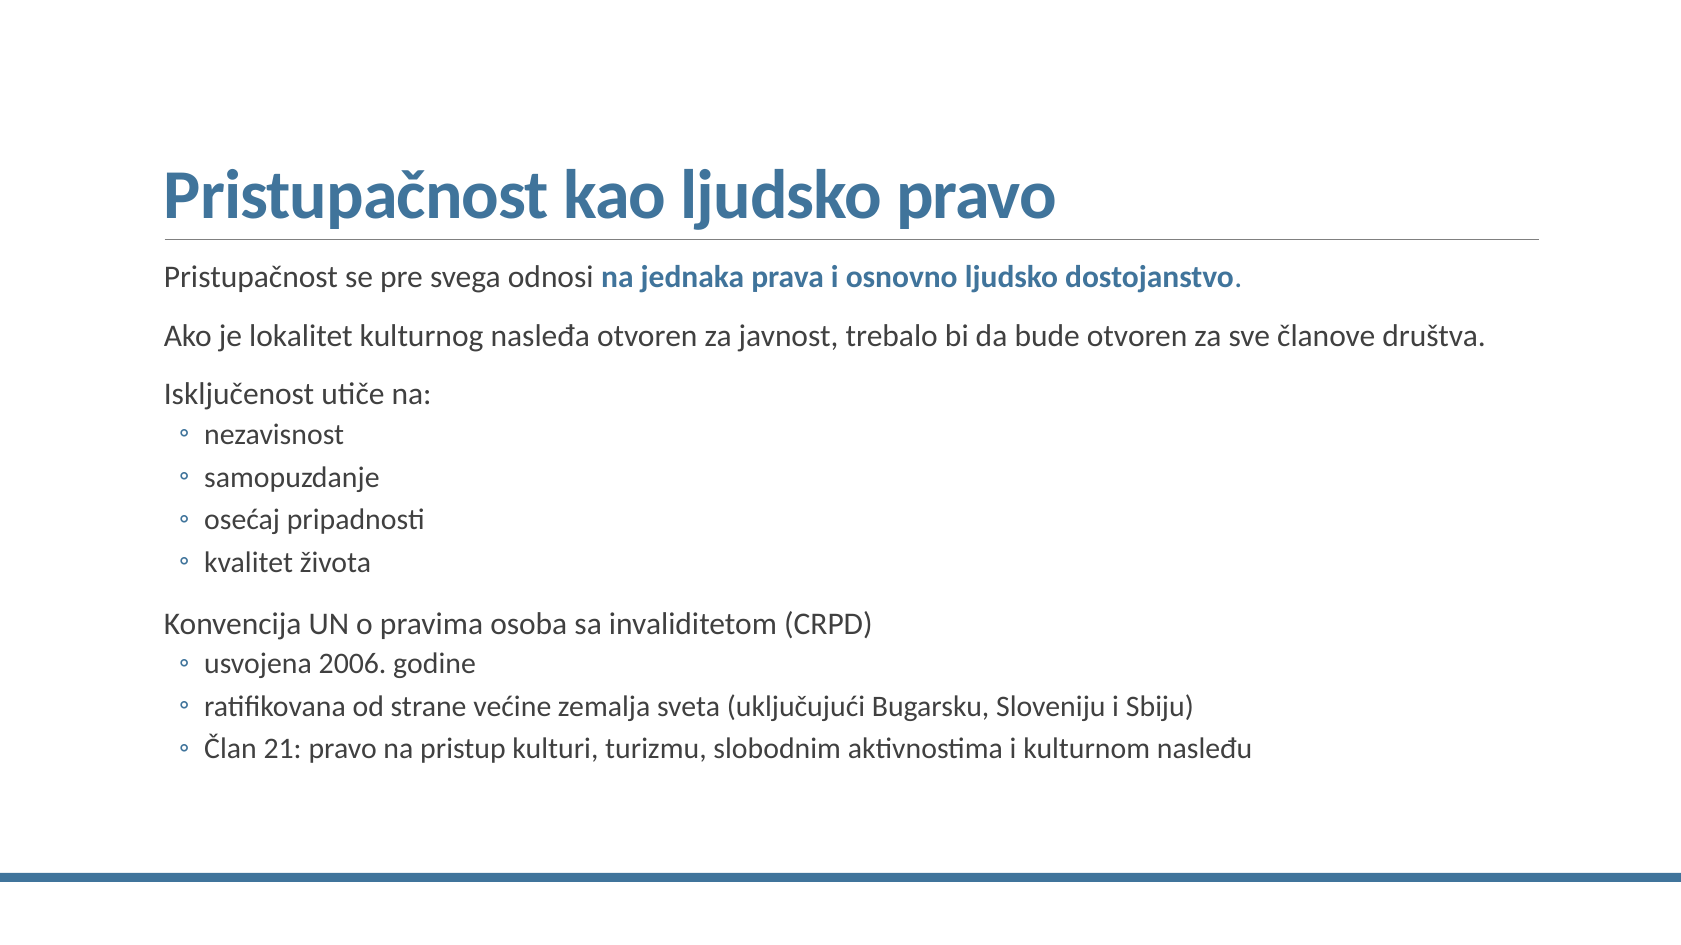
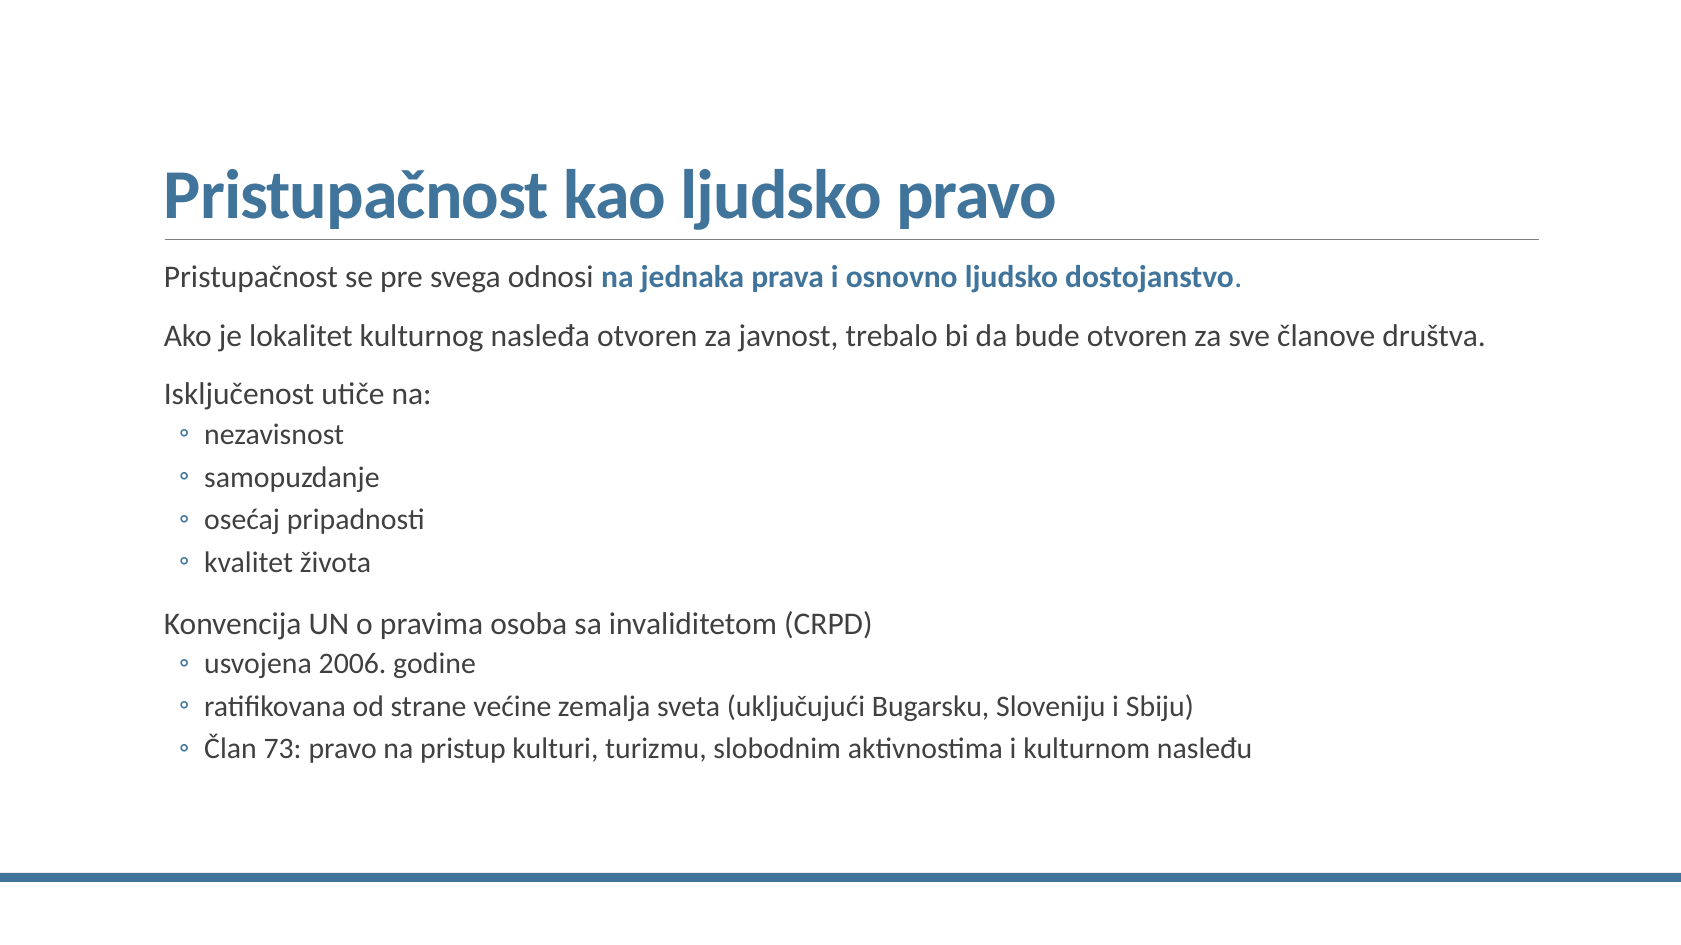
21: 21 -> 73
